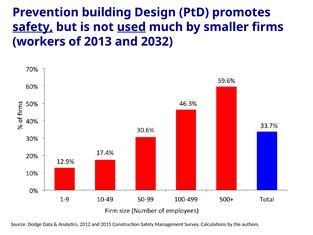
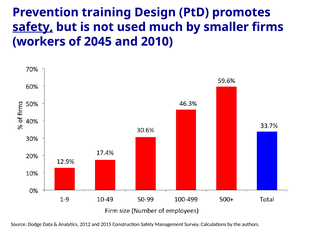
building: building -> training
used underline: present -> none
2013: 2013 -> 2045
2032: 2032 -> 2010
